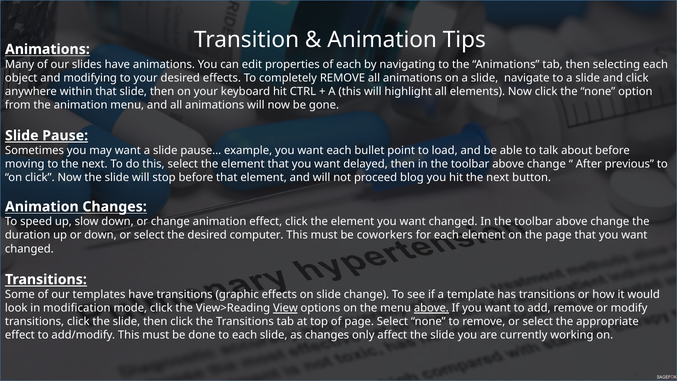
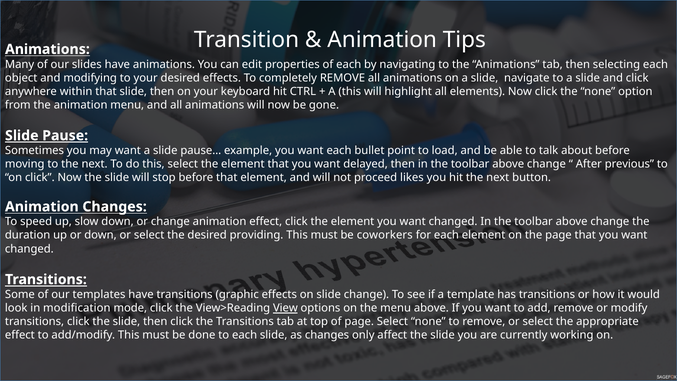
blog: blog -> likes
computer: computer -> providing
above at (431, 308) underline: present -> none
